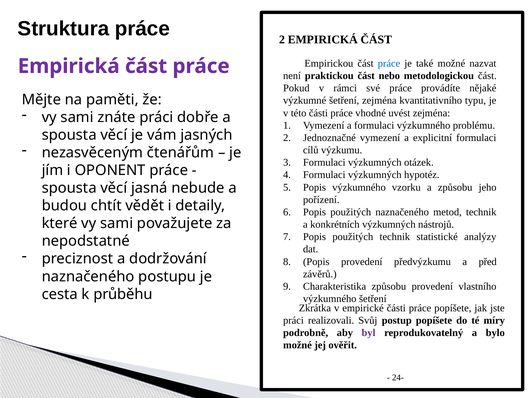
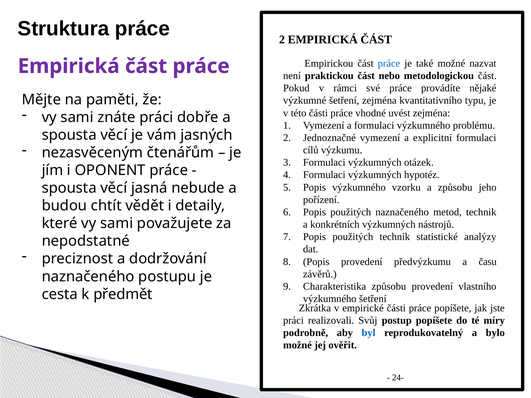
před: před -> času
průběhu: průběhu -> předmět
byl colour: purple -> blue
